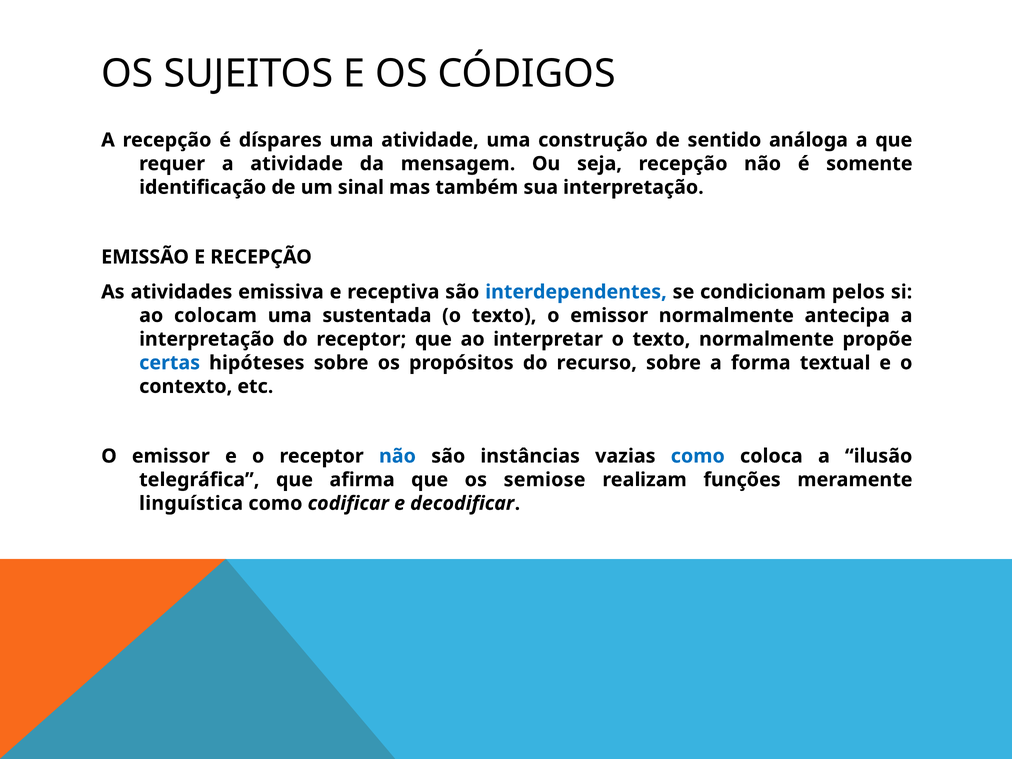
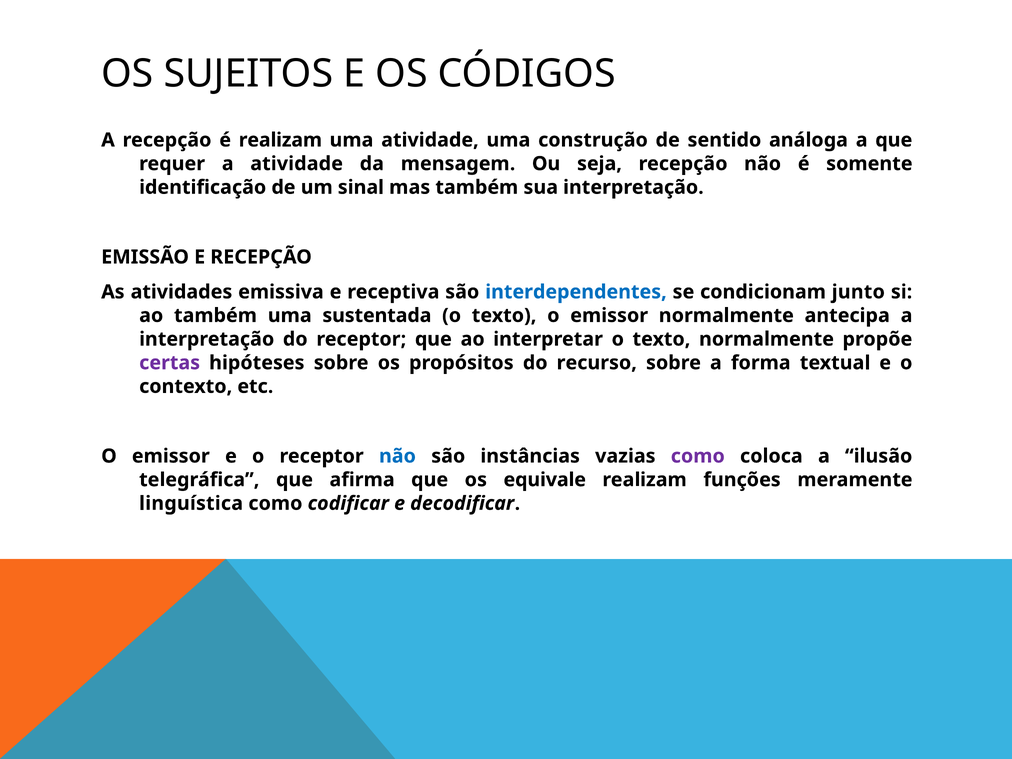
é díspares: díspares -> realizam
pelos: pelos -> junto
ao colocam: colocam -> também
certas colour: blue -> purple
como at (698, 456) colour: blue -> purple
semiose: semiose -> equivale
